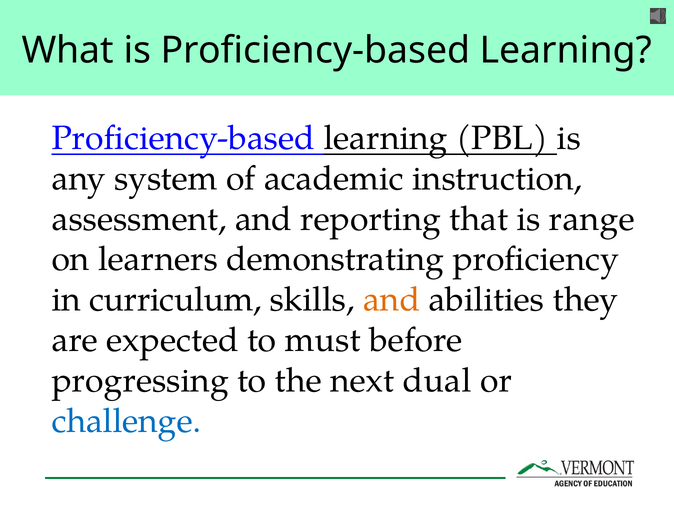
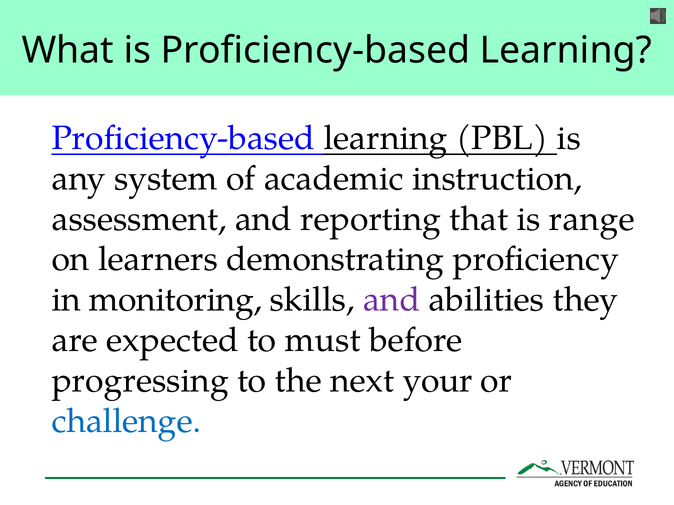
curriculum: curriculum -> monitoring
and at (392, 300) colour: orange -> purple
dual: dual -> your
